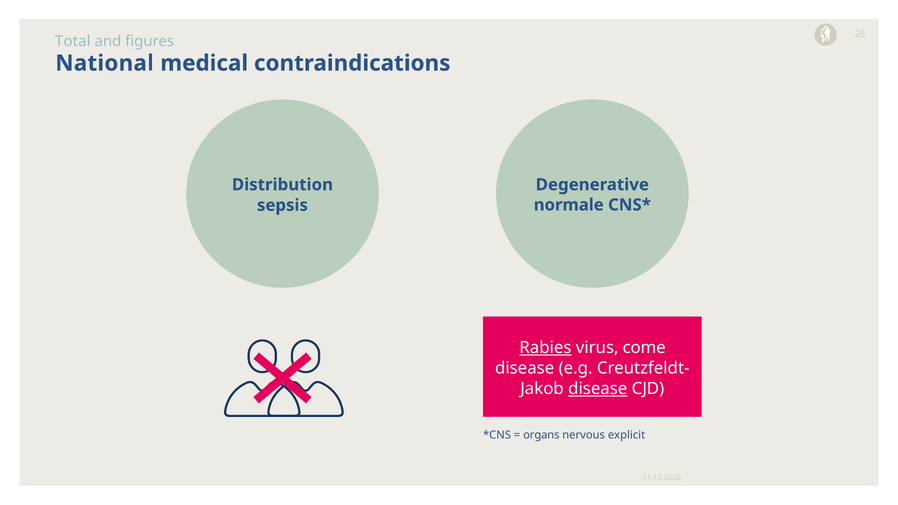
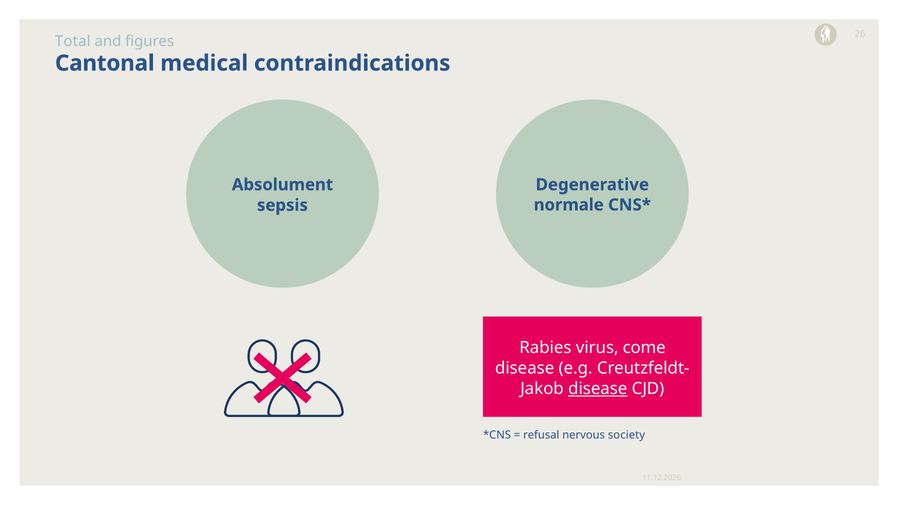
National: National -> Cantonal
Distribution: Distribution -> Absolument
Rabies underline: present -> none
organs: organs -> refusal
explicit: explicit -> society
